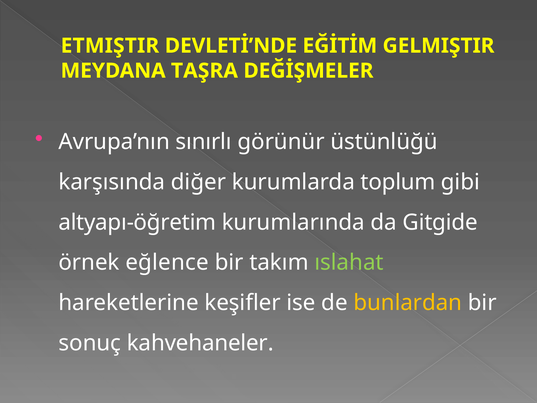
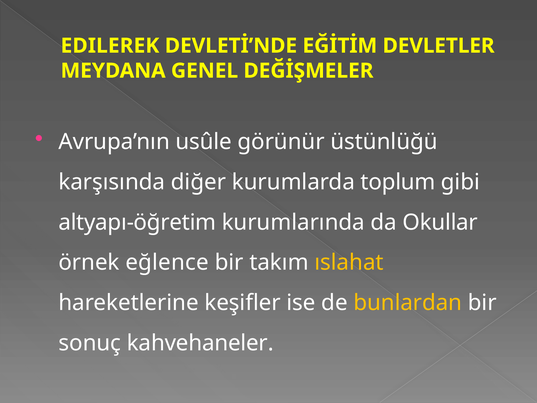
ETMIŞTIR: ETMIŞTIR -> EDILEREK
GELMIŞTIR: GELMIŞTIR -> DEVLETLER
TAŞRA: TAŞRA -> GENEL
sınırlı: sınırlı -> usûle
Gitgide: Gitgide -> Okullar
ıslahat colour: light green -> yellow
